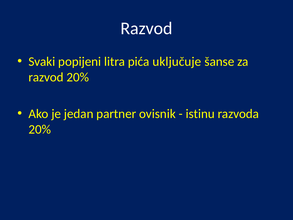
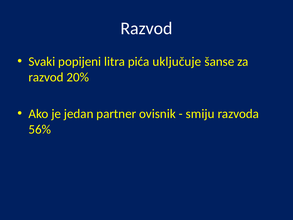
istinu: istinu -> smiju
20% at (40, 129): 20% -> 56%
